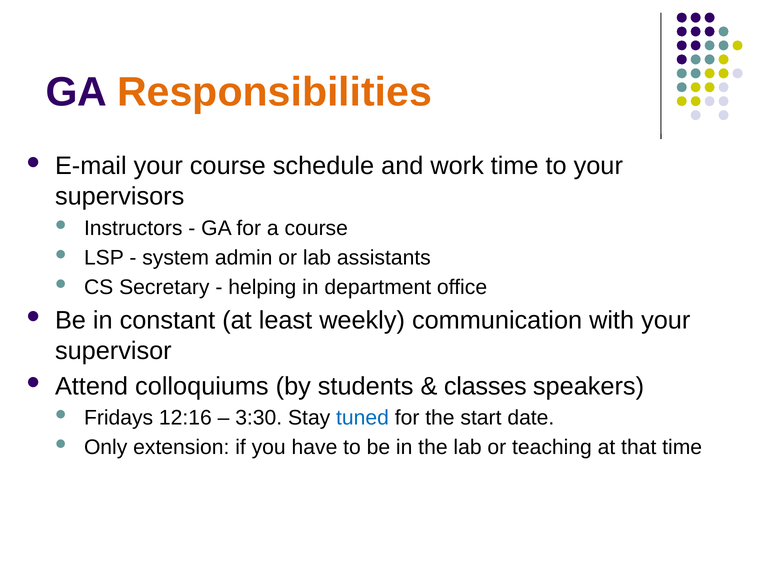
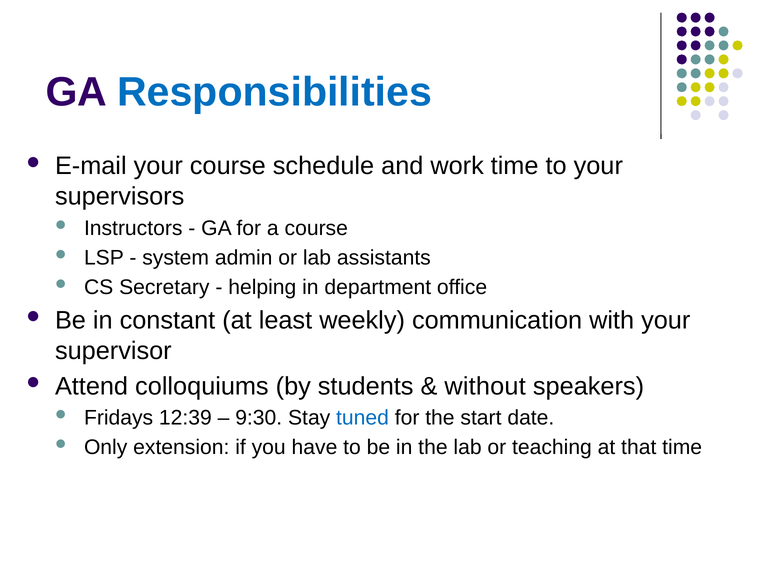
Responsibilities colour: orange -> blue
classes: classes -> without
12:16: 12:16 -> 12:39
3:30: 3:30 -> 9:30
